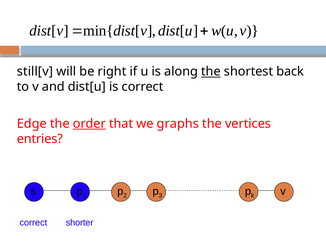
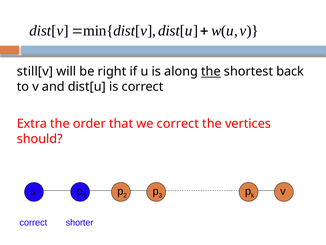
Edge: Edge -> Extra
order underline: present -> none
we graphs: graphs -> correct
entries: entries -> should
